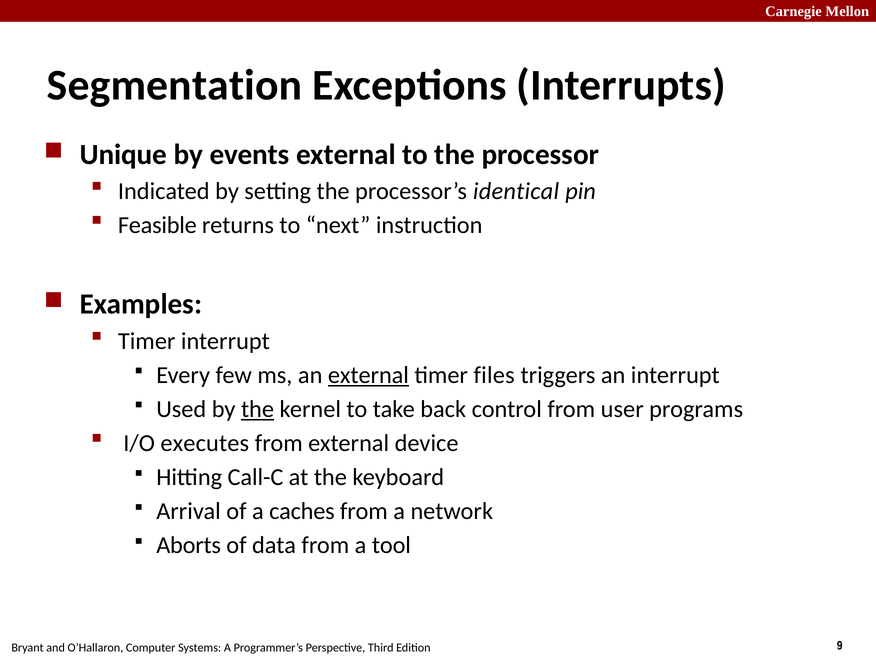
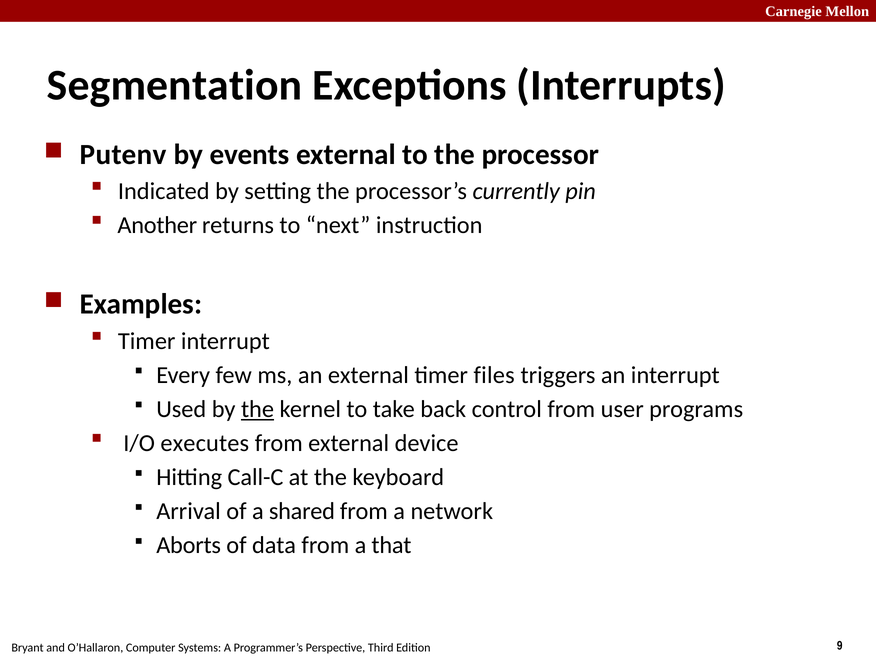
Unique: Unique -> Putenv
identical: identical -> currently
Feasible: Feasible -> Another
external at (368, 375) underline: present -> none
caches: caches -> shared
tool: tool -> that
